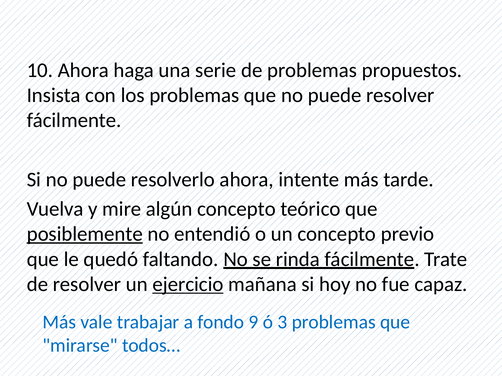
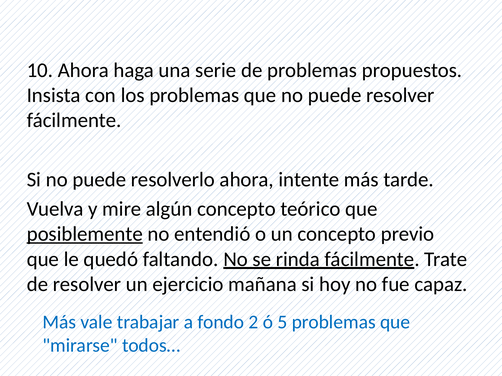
ejercicio underline: present -> none
9: 9 -> 2
3: 3 -> 5
